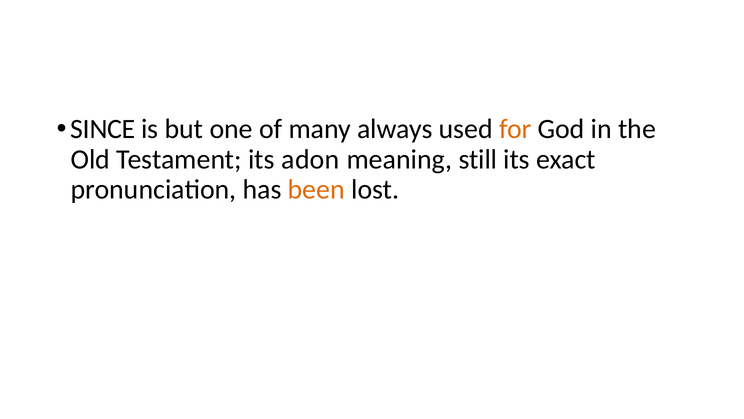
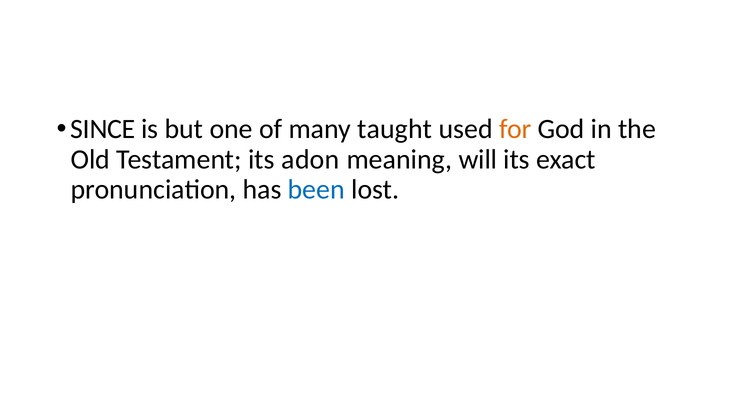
always: always -> taught
still: still -> will
been colour: orange -> blue
